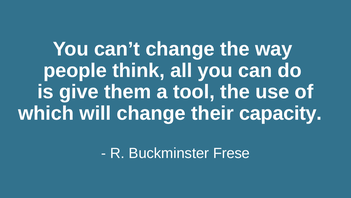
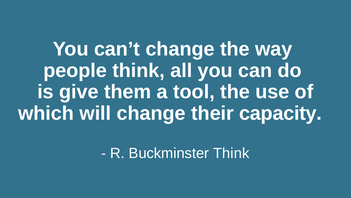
Buckminster Frese: Frese -> Think
